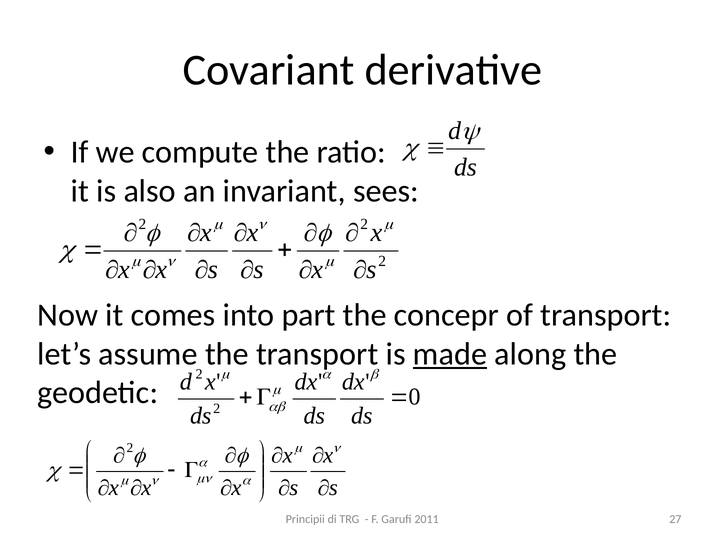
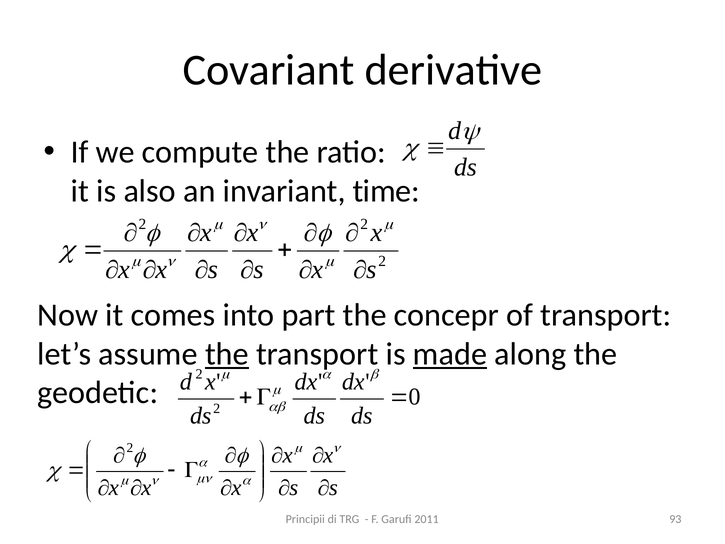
sees: sees -> time
the at (227, 354) underline: none -> present
27: 27 -> 93
